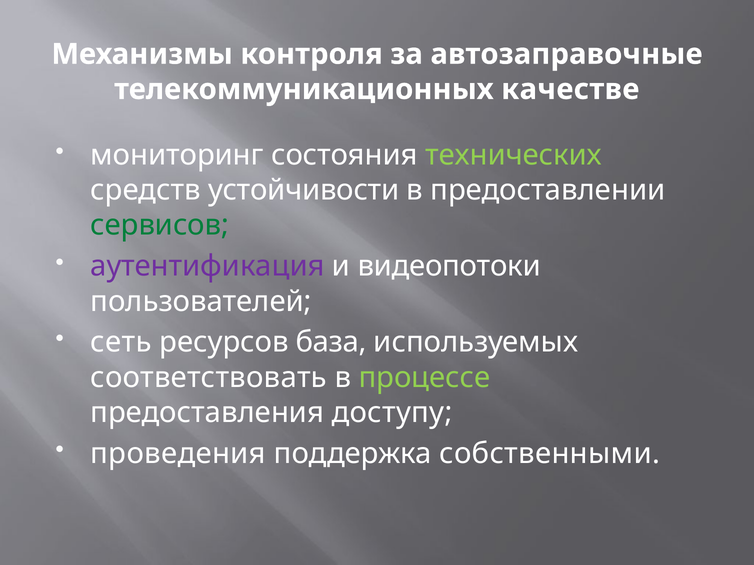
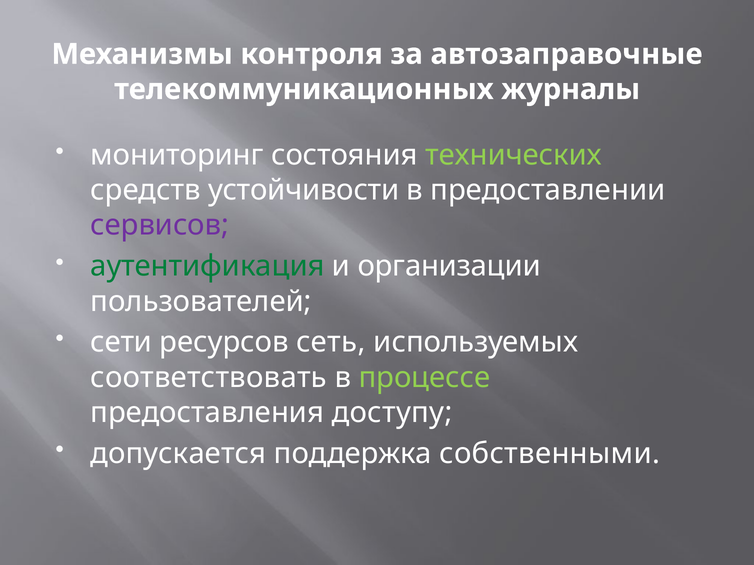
качестве: качестве -> журналы
сервисов colour: green -> purple
аутентификация colour: purple -> green
видеопотоки: видеопотоки -> организации
сеть: сеть -> сети
база: база -> сеть
проведения: проведения -> допускается
